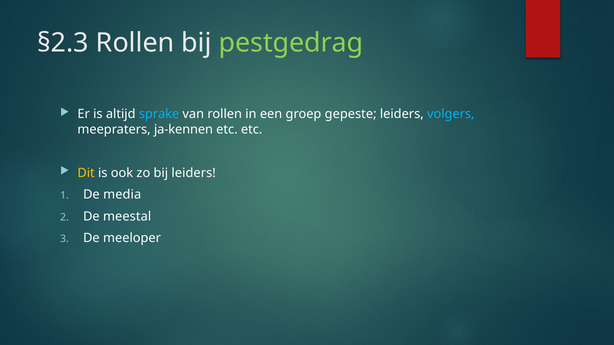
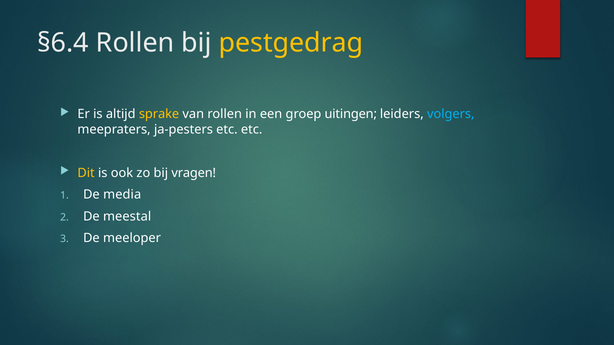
§2.3: §2.3 -> §6.4
pestgedrag colour: light green -> yellow
sprake colour: light blue -> yellow
gepeste: gepeste -> uitingen
ja-kennen: ja-kennen -> ja-pesters
bij leiders: leiders -> vragen
